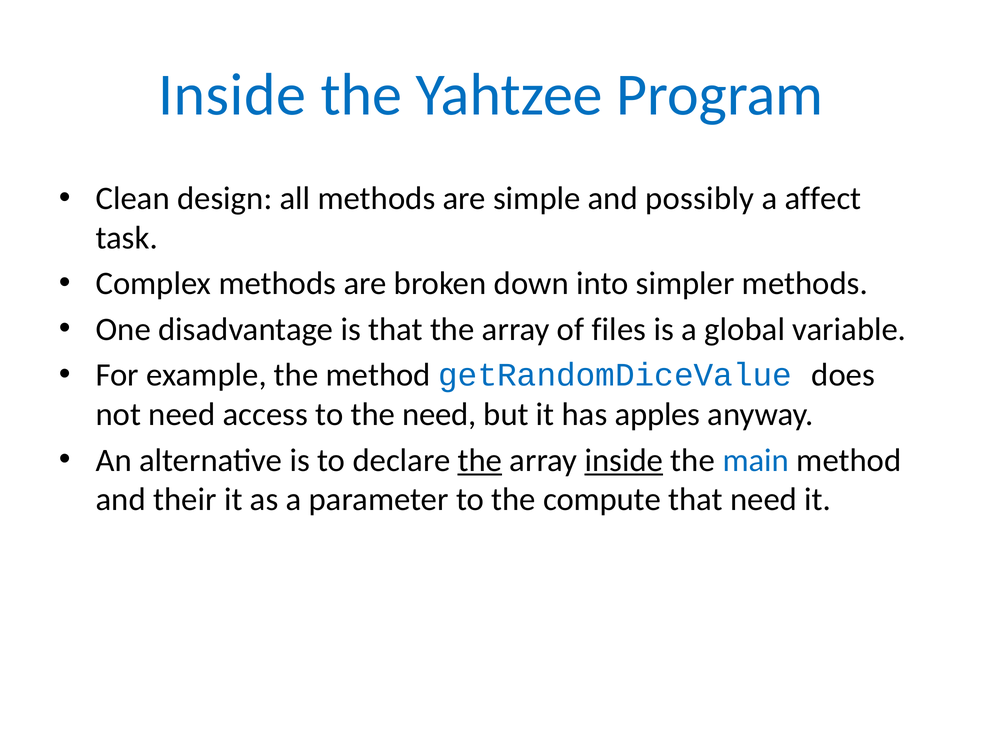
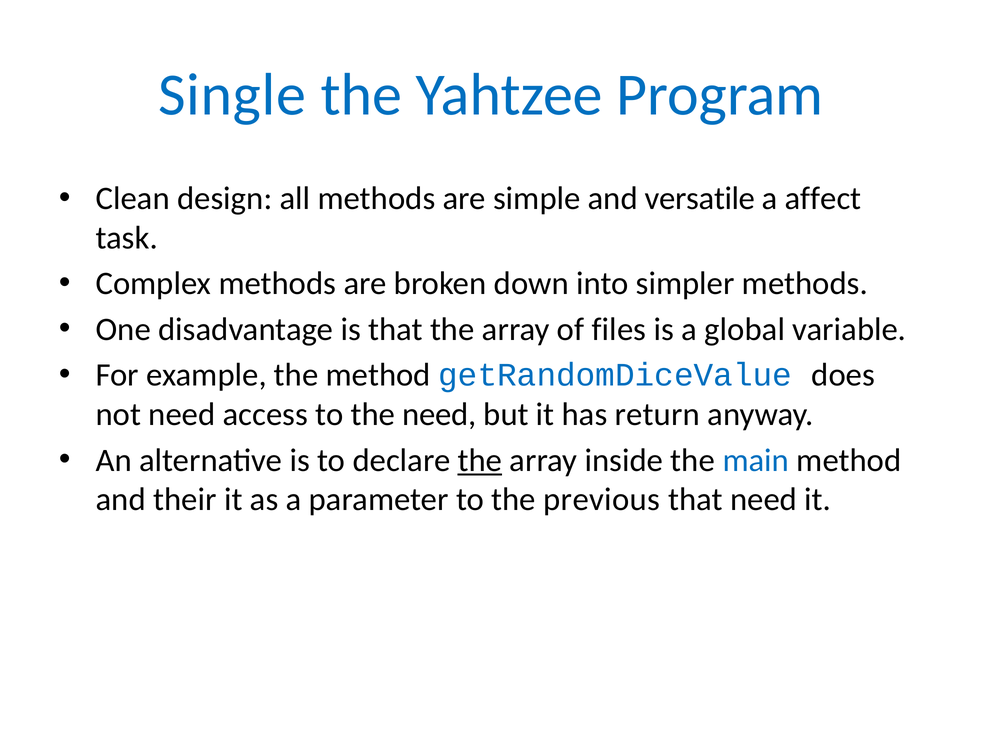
Inside at (232, 95): Inside -> Single
possibly: possibly -> versatile
apples: apples -> return
inside at (624, 461) underline: present -> none
compute: compute -> previous
